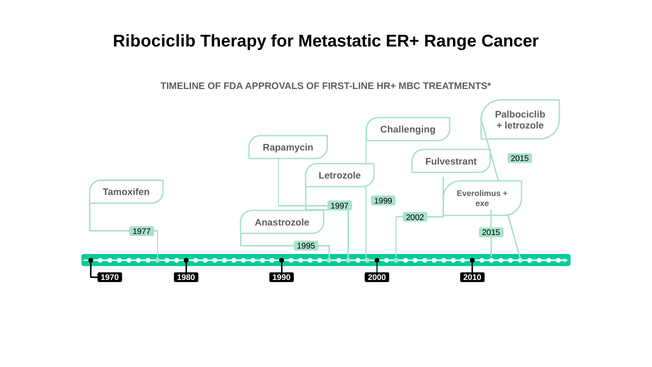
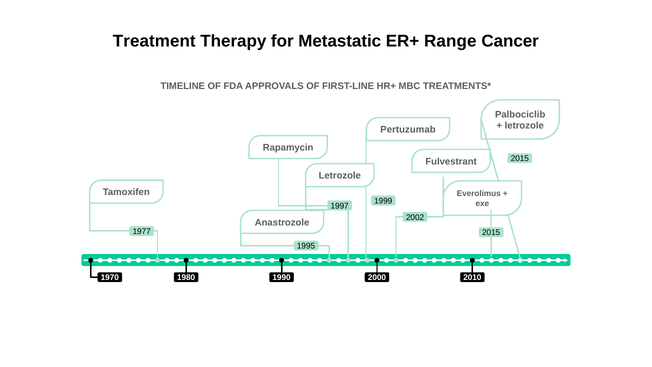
Ribociclib: Ribociclib -> Treatment
Challenging: Challenging -> Pertuzumab
